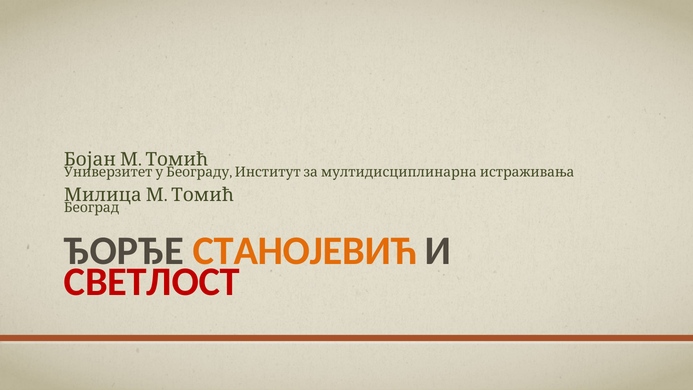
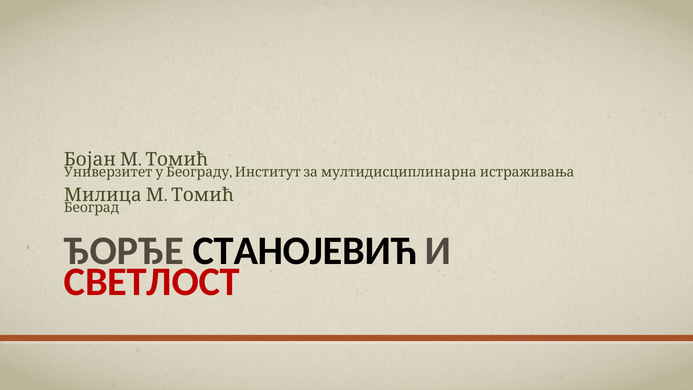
СТАНОЈЕВИЋ colour: orange -> black
